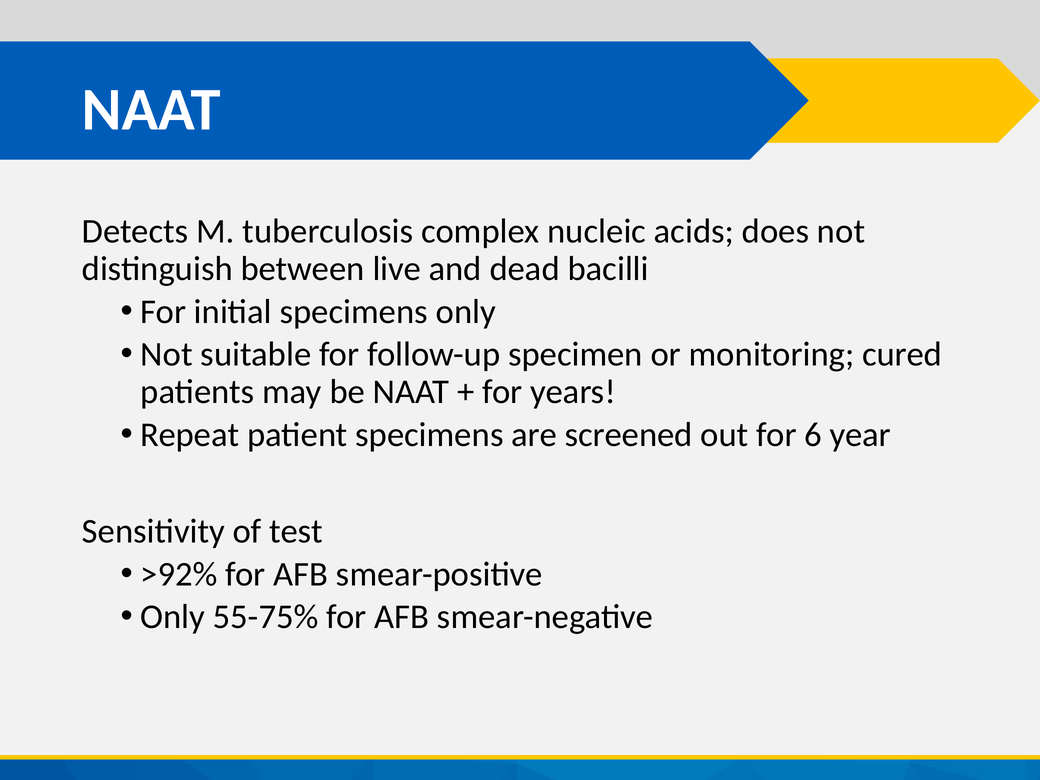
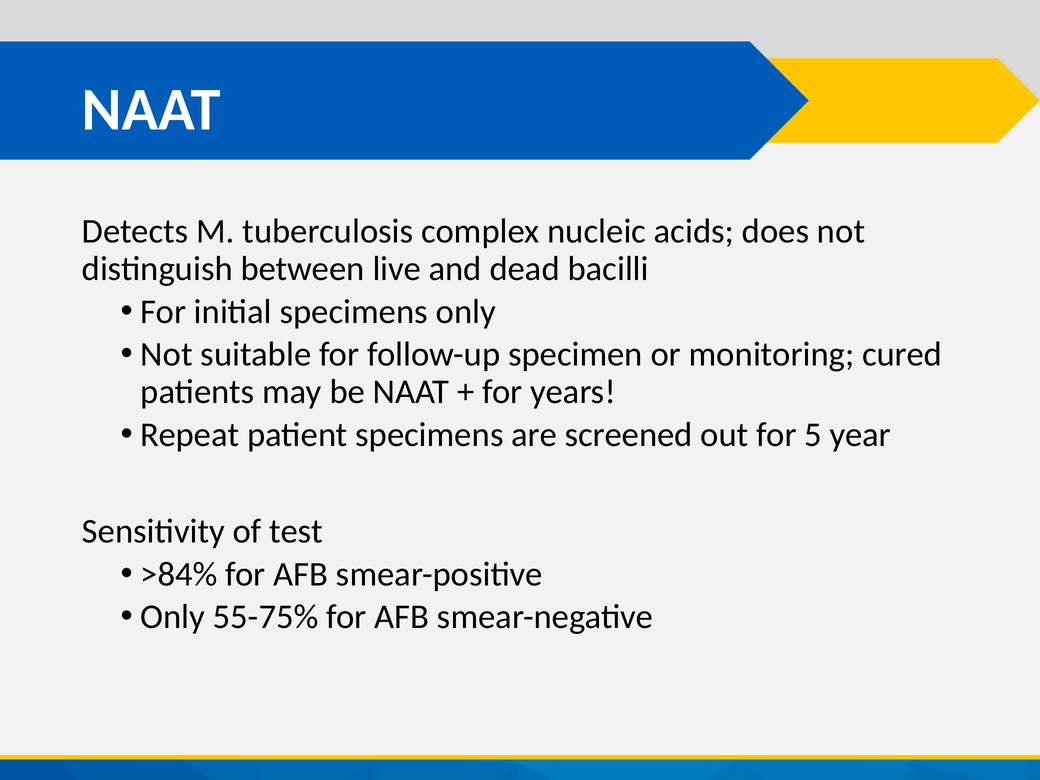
6: 6 -> 5
>92%: >92% -> >84%
